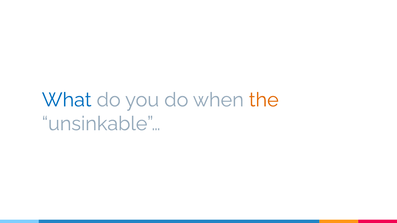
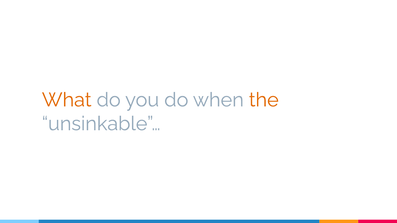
What colour: blue -> orange
